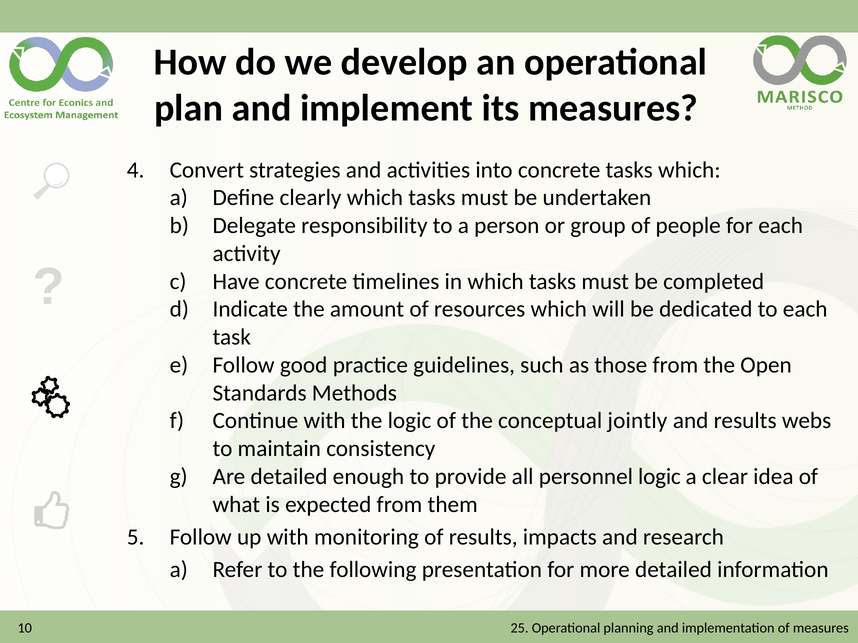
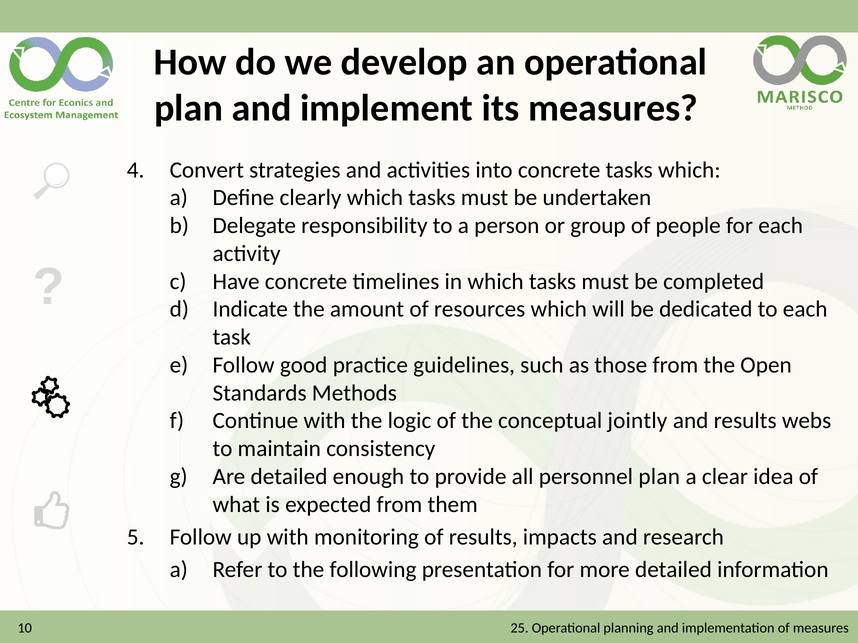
personnel logic: logic -> plan
